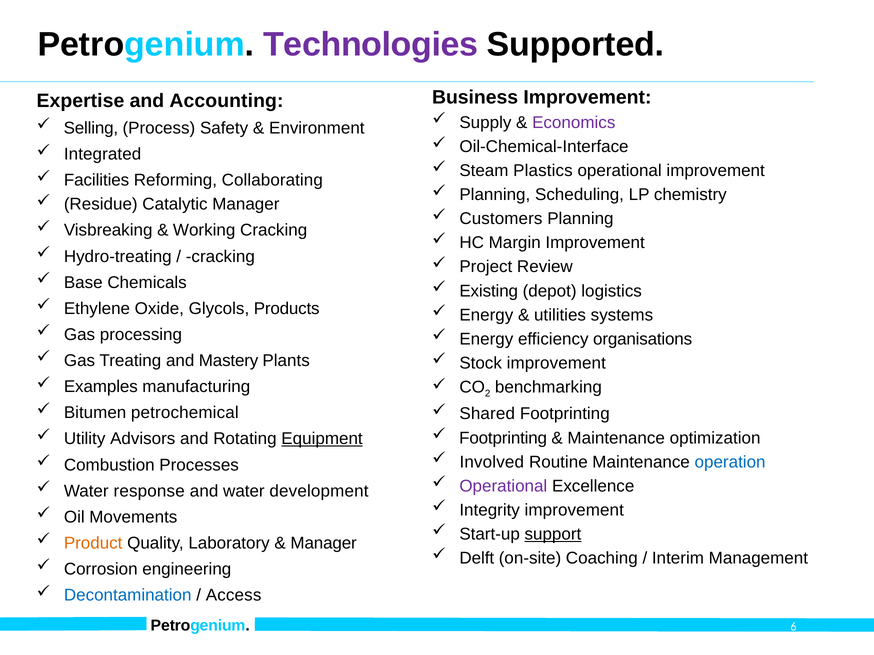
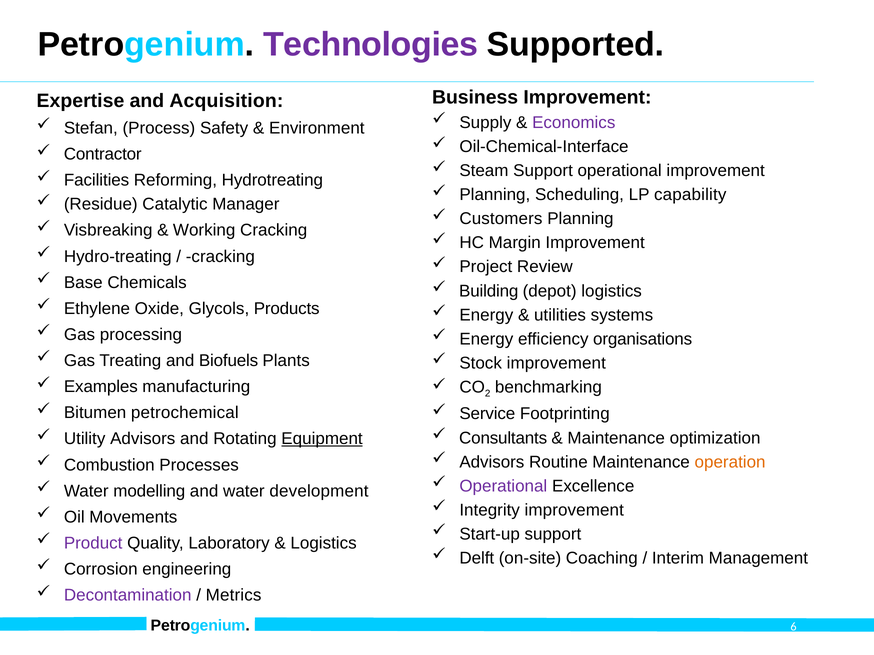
Accounting: Accounting -> Acquisition
Selling: Selling -> Stefan
Integrated: Integrated -> Contractor
Steam Plastics: Plastics -> Support
Collaborating: Collaborating -> Hydrotreating
chemistry: chemistry -> capability
Existing: Existing -> Building
Mastery: Mastery -> Biofuels
Shared: Shared -> Service
Footprinting at (503, 438): Footprinting -> Consultants
Involved at (492, 462): Involved -> Advisors
operation colour: blue -> orange
response: response -> modelling
support at (553, 534) underline: present -> none
Product colour: orange -> purple
Manager at (324, 544): Manager -> Logistics
Decontamination colour: blue -> purple
Access: Access -> Metrics
